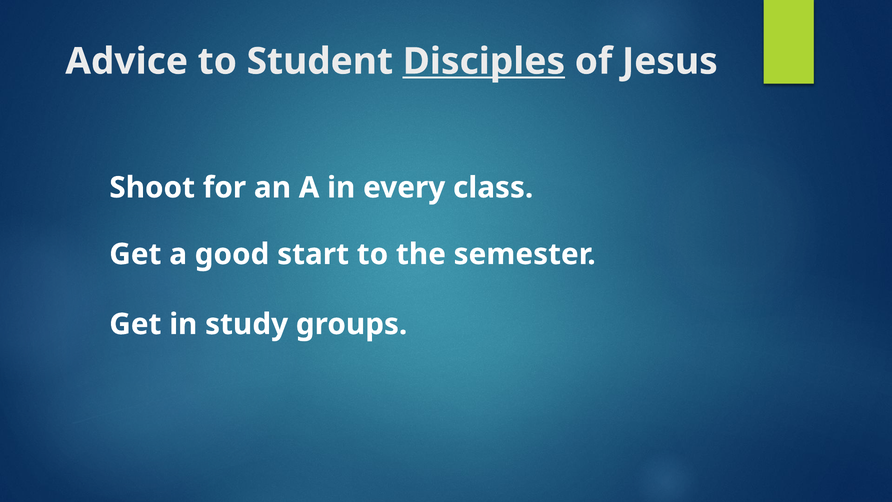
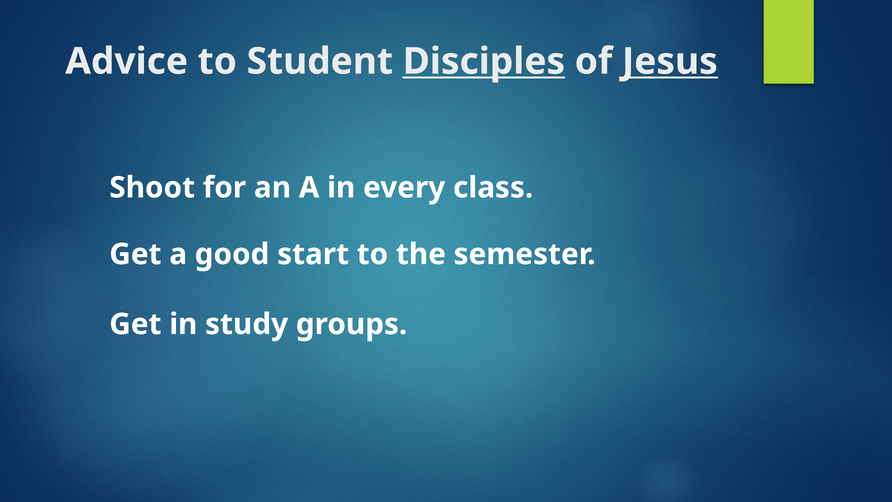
Jesus underline: none -> present
